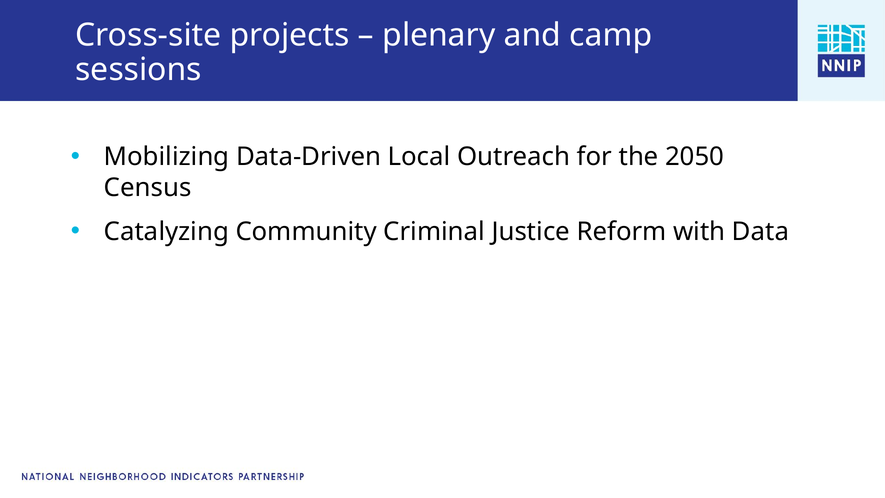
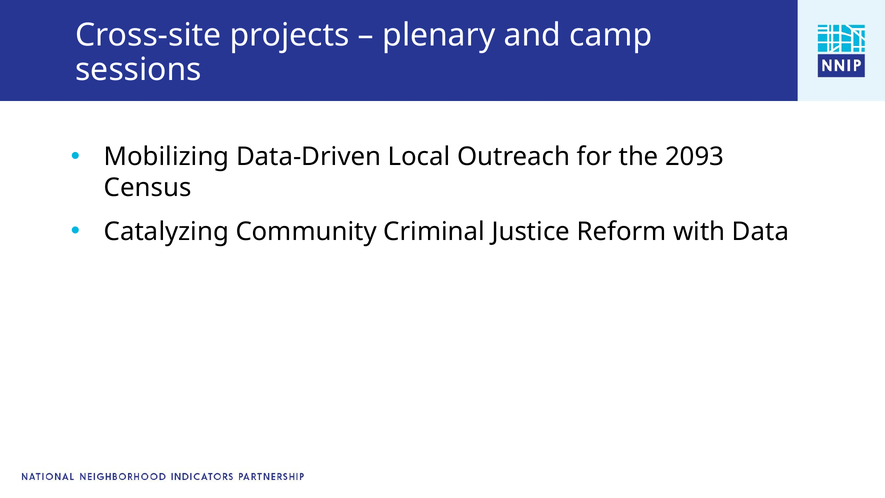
2050: 2050 -> 2093
